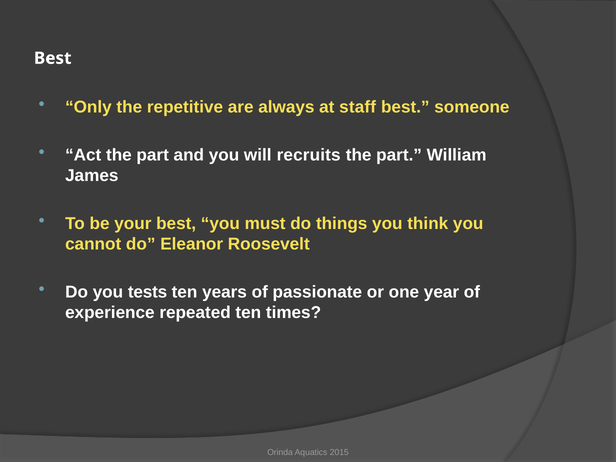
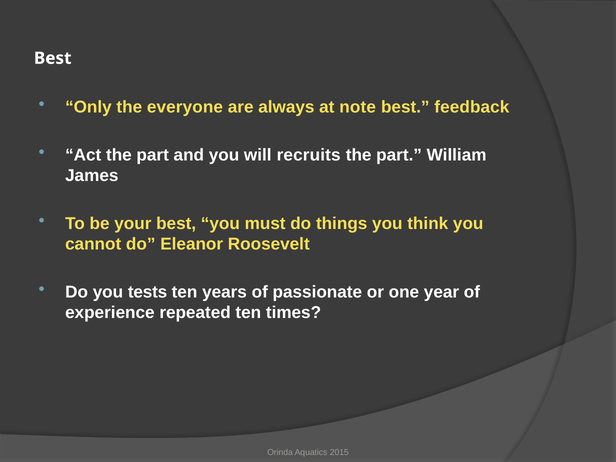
repetitive: repetitive -> everyone
staff: staff -> note
someone: someone -> feedback
